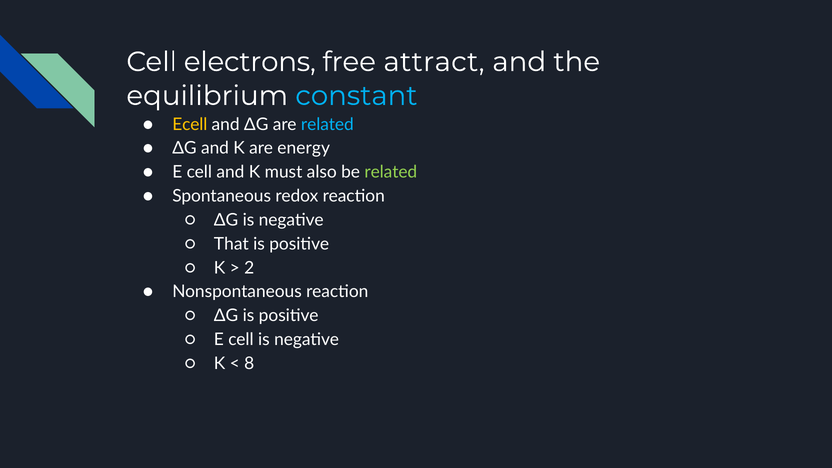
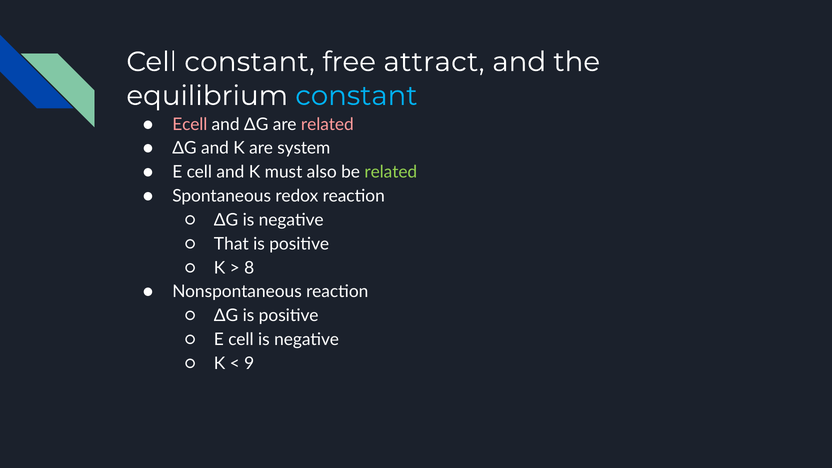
Cell electrons: electrons -> constant
Ecell colour: yellow -> pink
related at (327, 124) colour: light blue -> pink
energy: energy -> system
2: 2 -> 8
8: 8 -> 9
